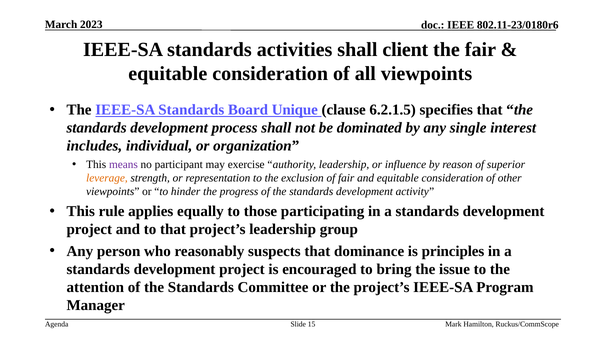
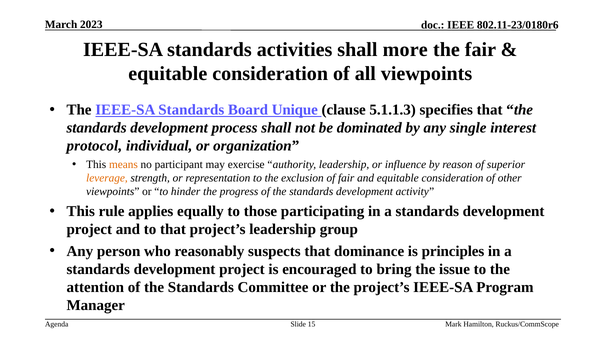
client: client -> more
6.2.1.5: 6.2.1.5 -> 5.1.1.3
includes: includes -> protocol
means colour: purple -> orange
